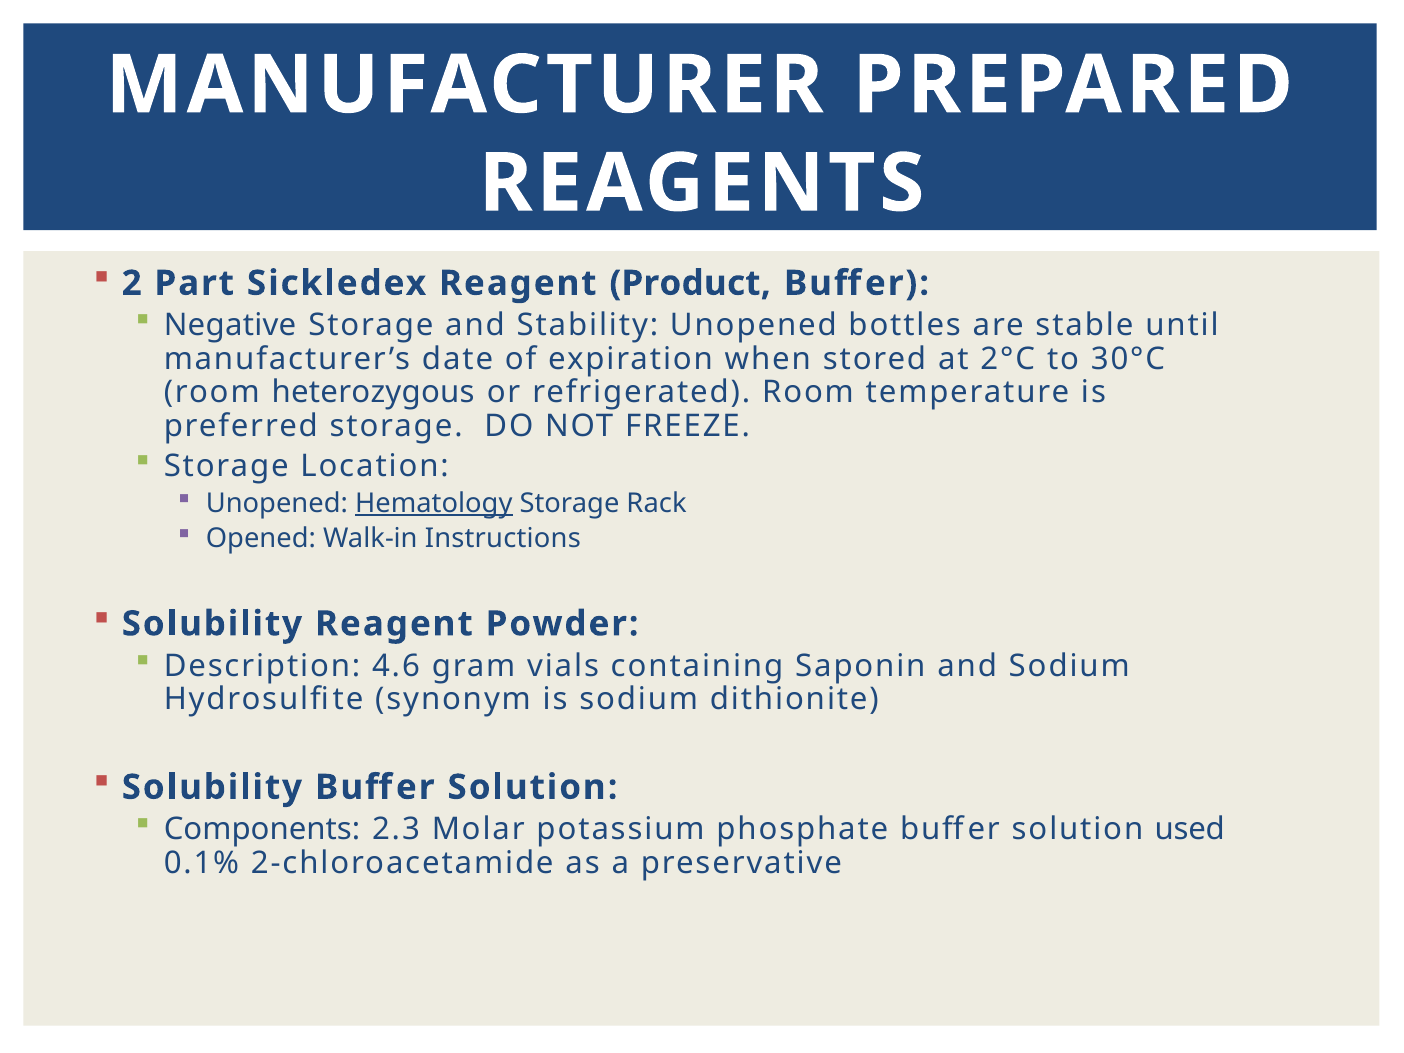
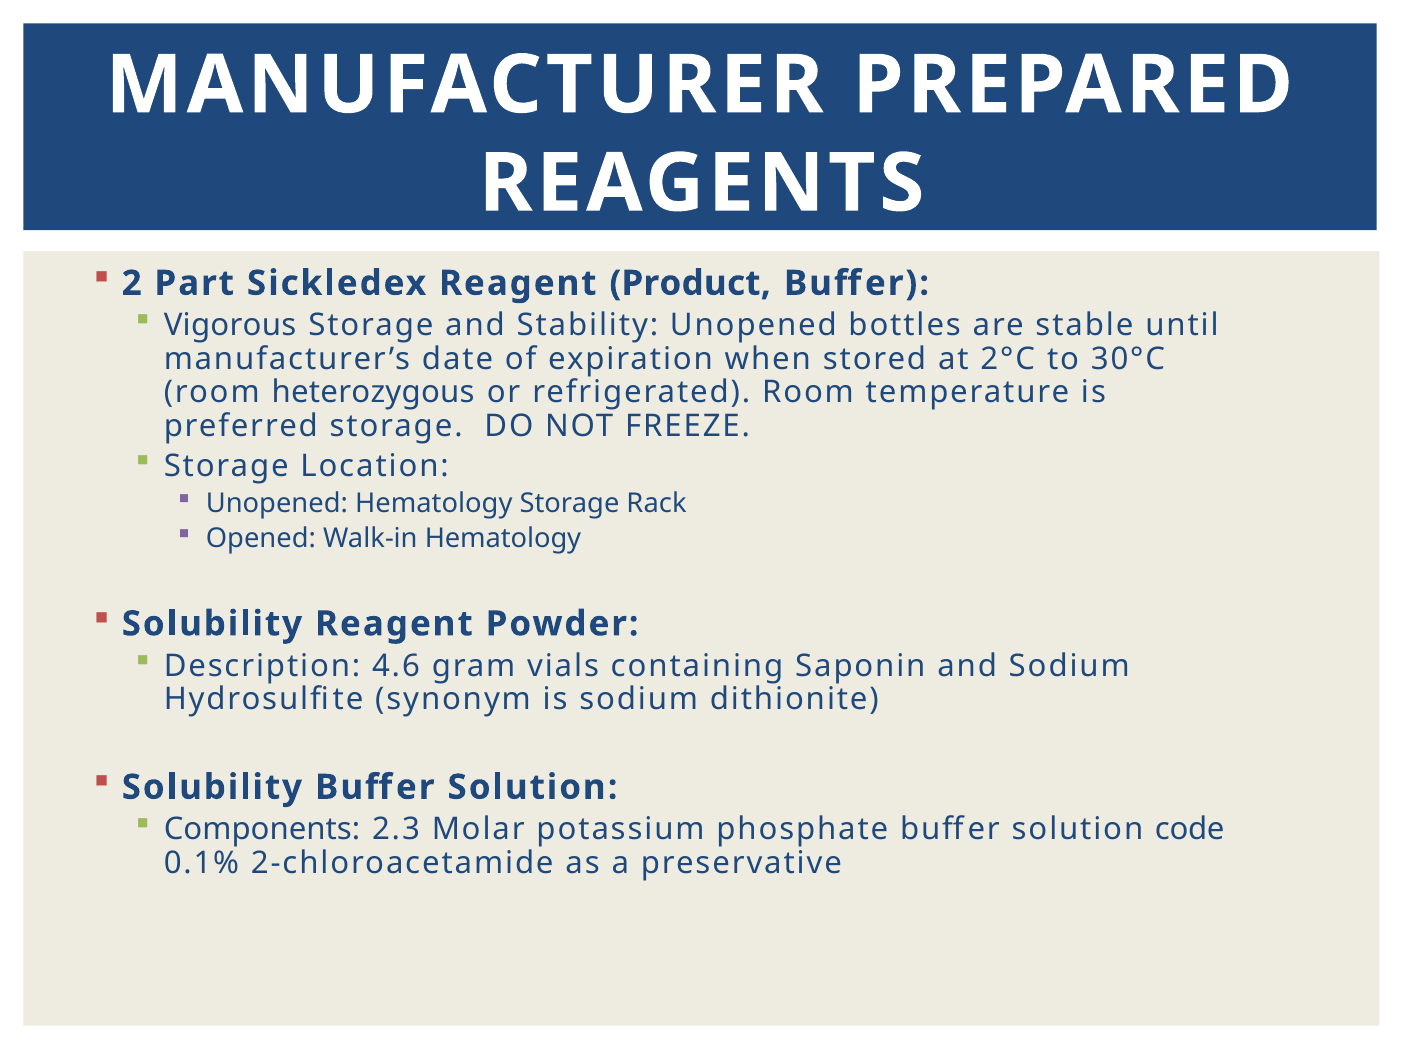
Negative: Negative -> Vigorous
Hematology at (434, 503) underline: present -> none
Walk-in Instructions: Instructions -> Hematology
used: used -> code
